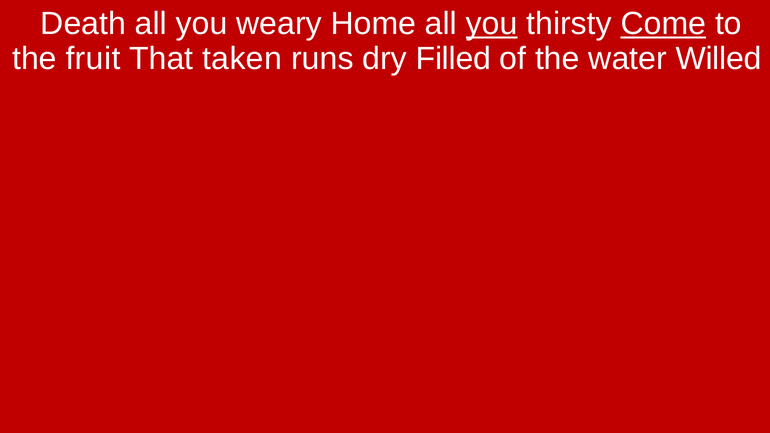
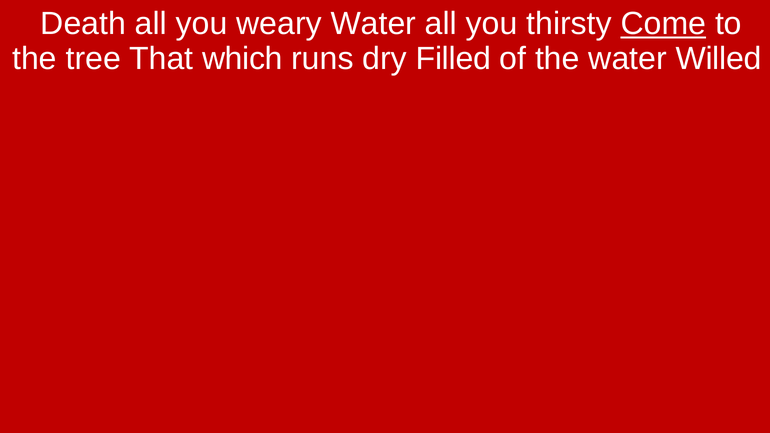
weary Home: Home -> Water
you at (492, 24) underline: present -> none
fruit: fruit -> tree
taken: taken -> which
